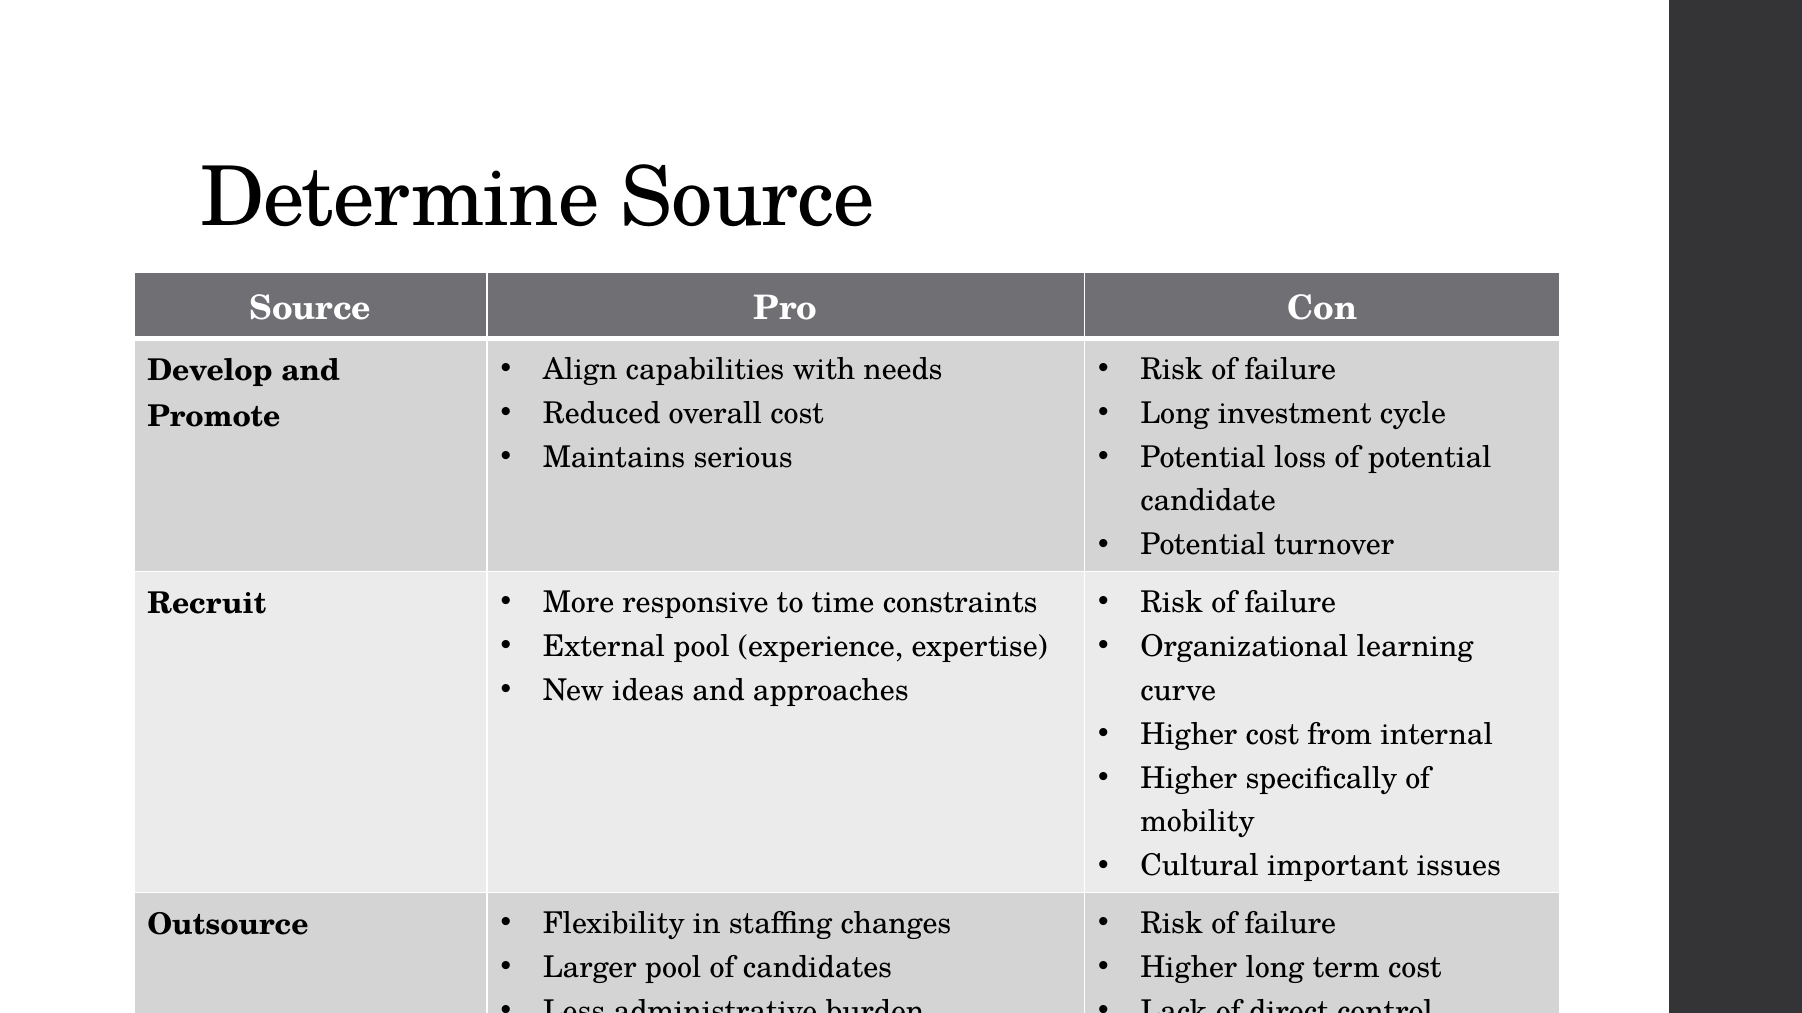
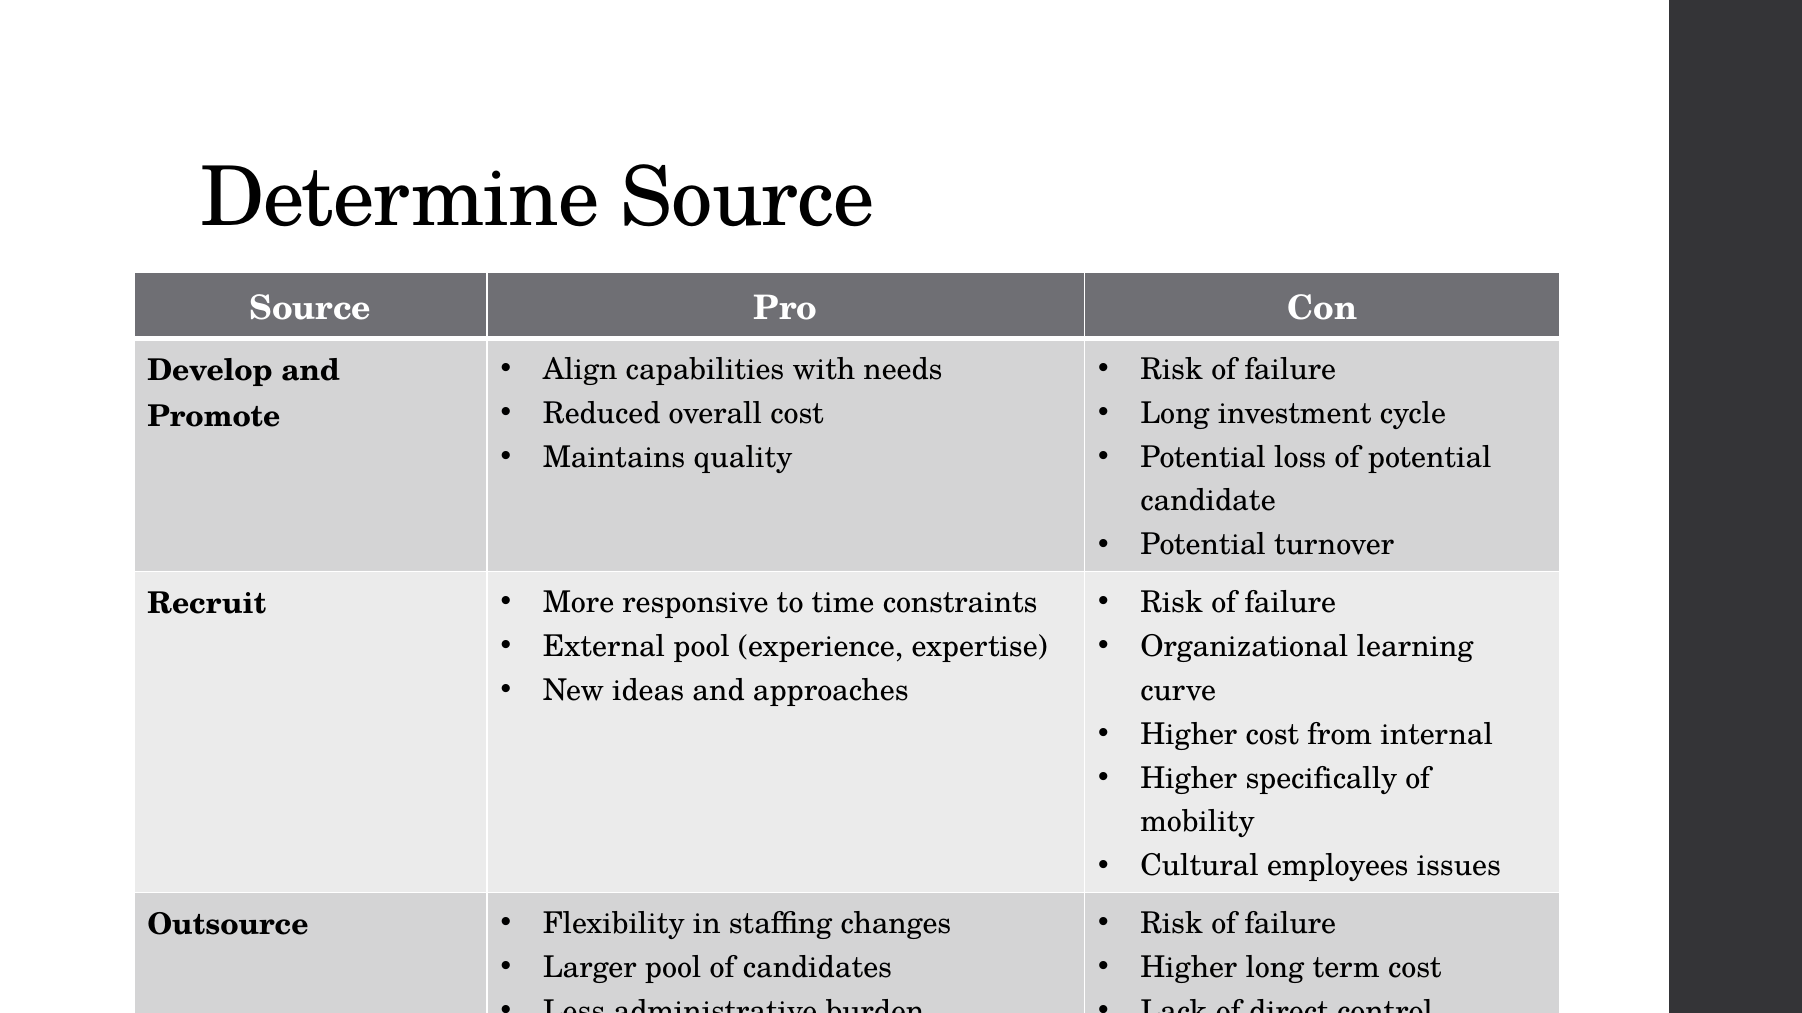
serious: serious -> quality
important: important -> employees
